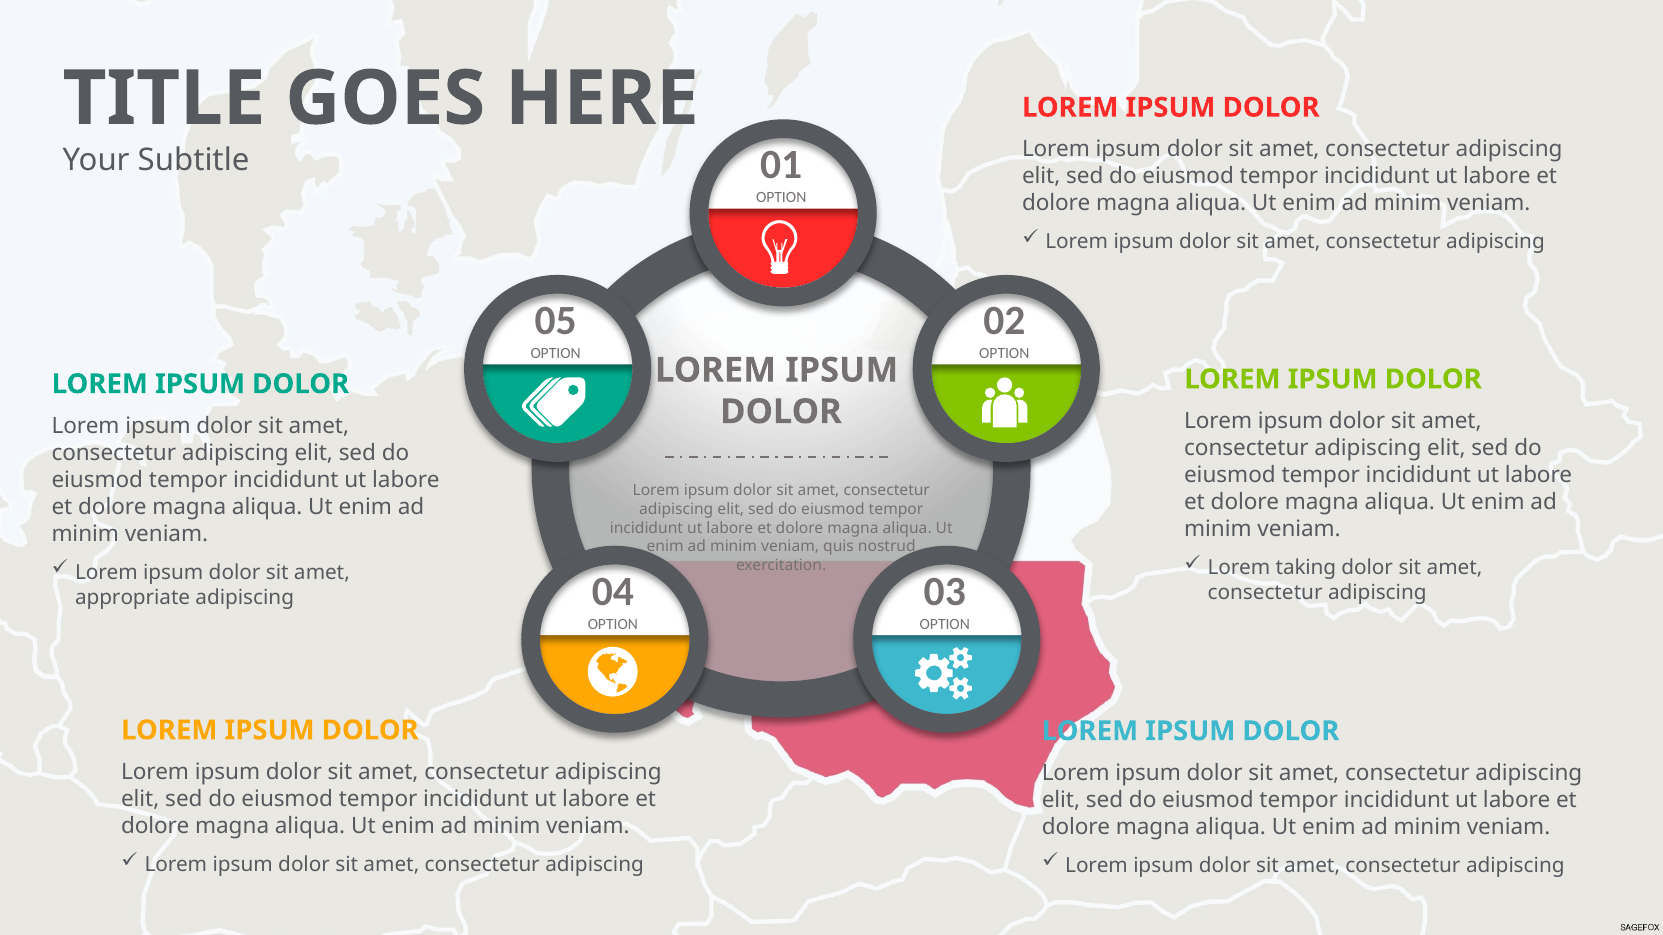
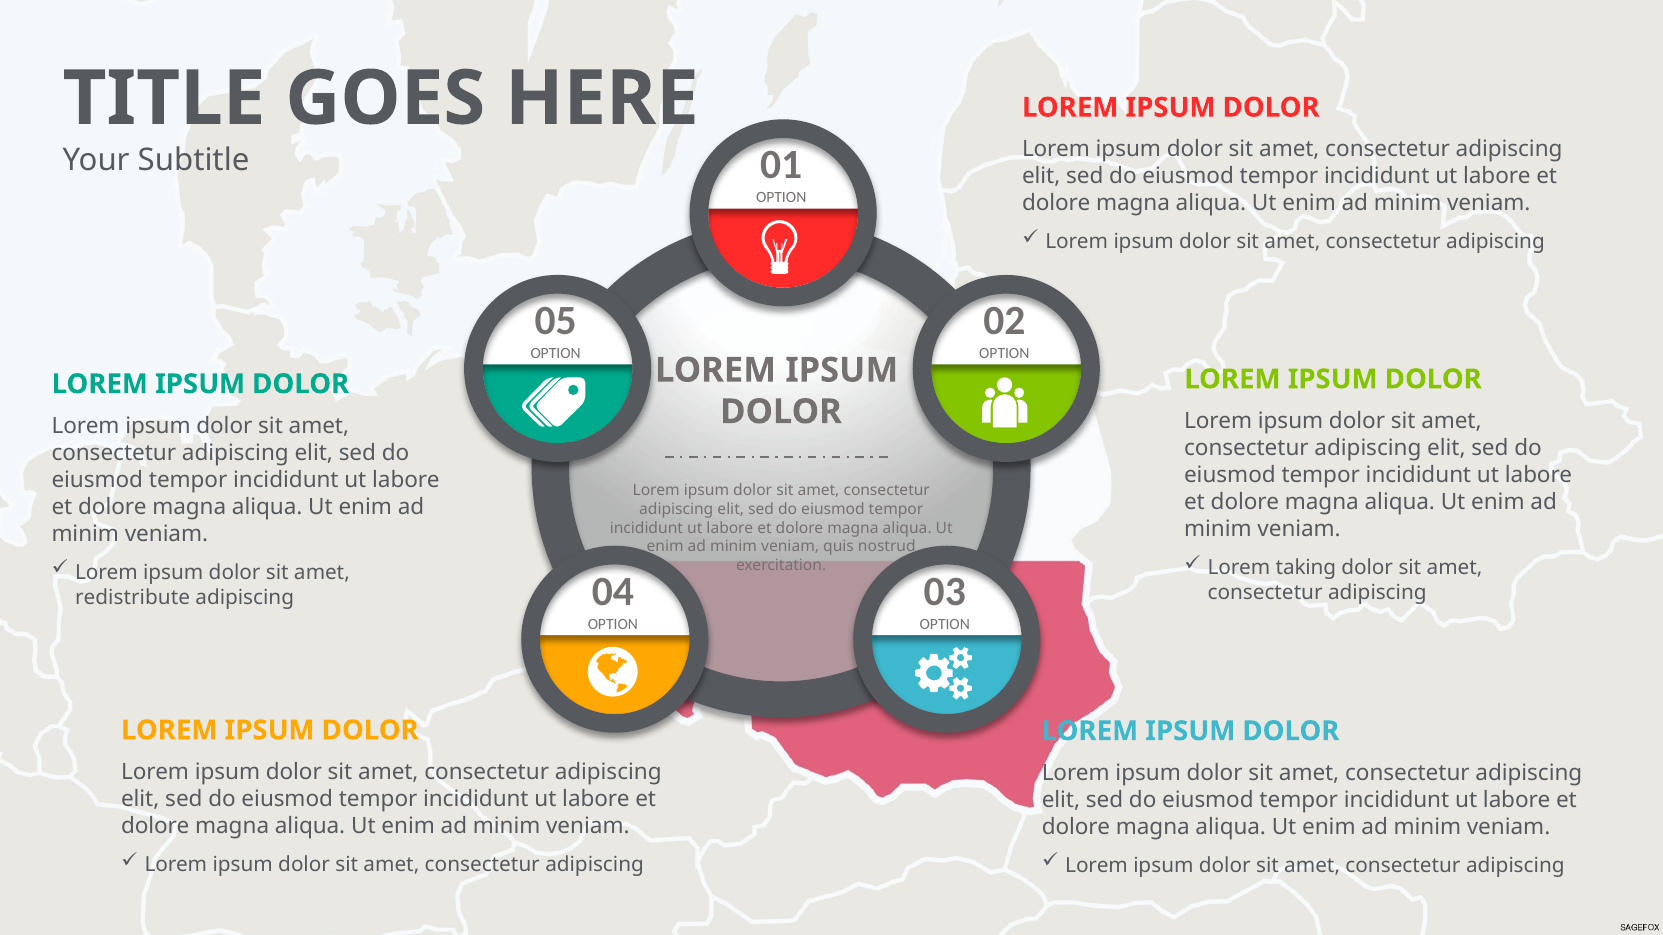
appropriate: appropriate -> redistribute
